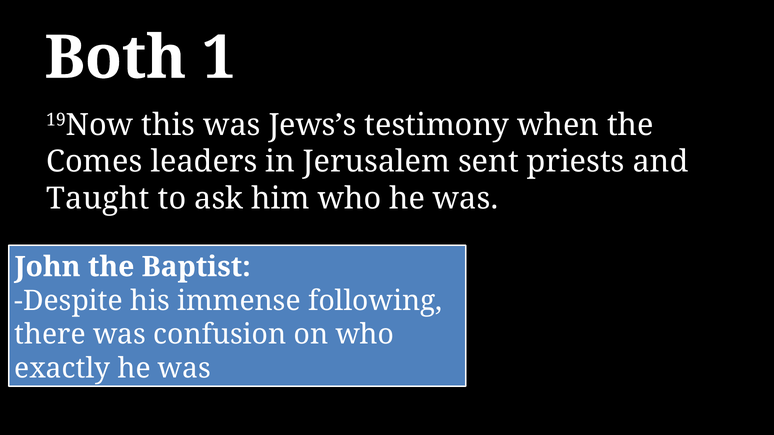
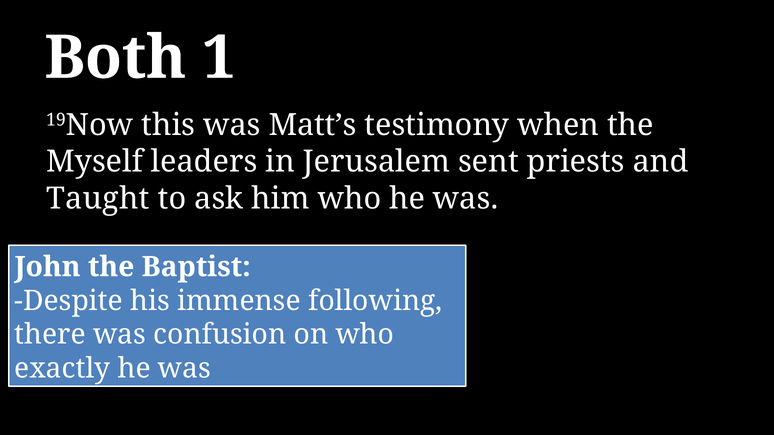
Jews’s: Jews’s -> Matt’s
Comes: Comes -> Myself
